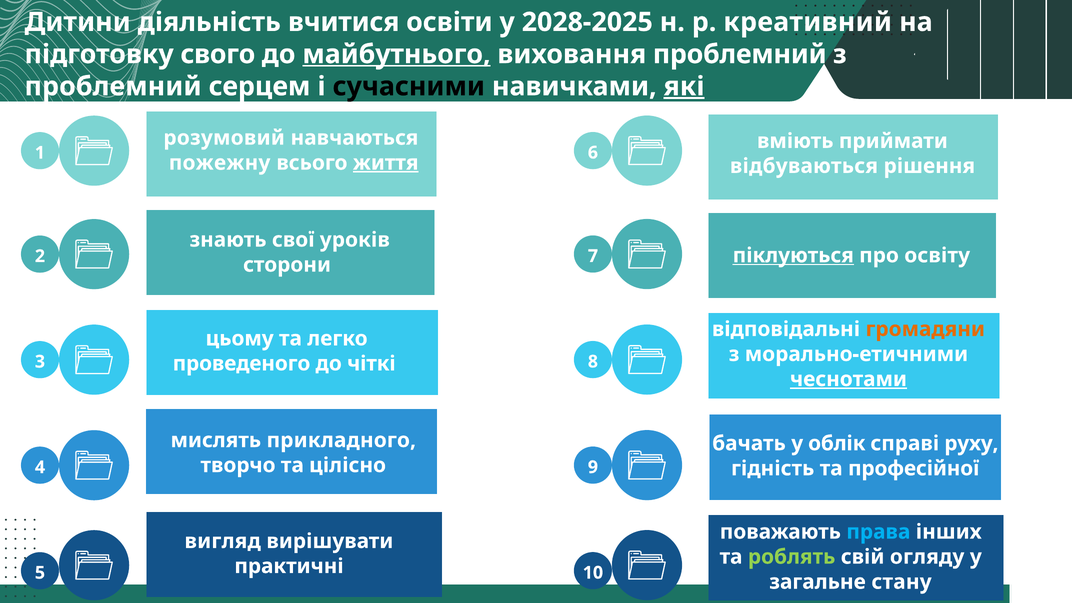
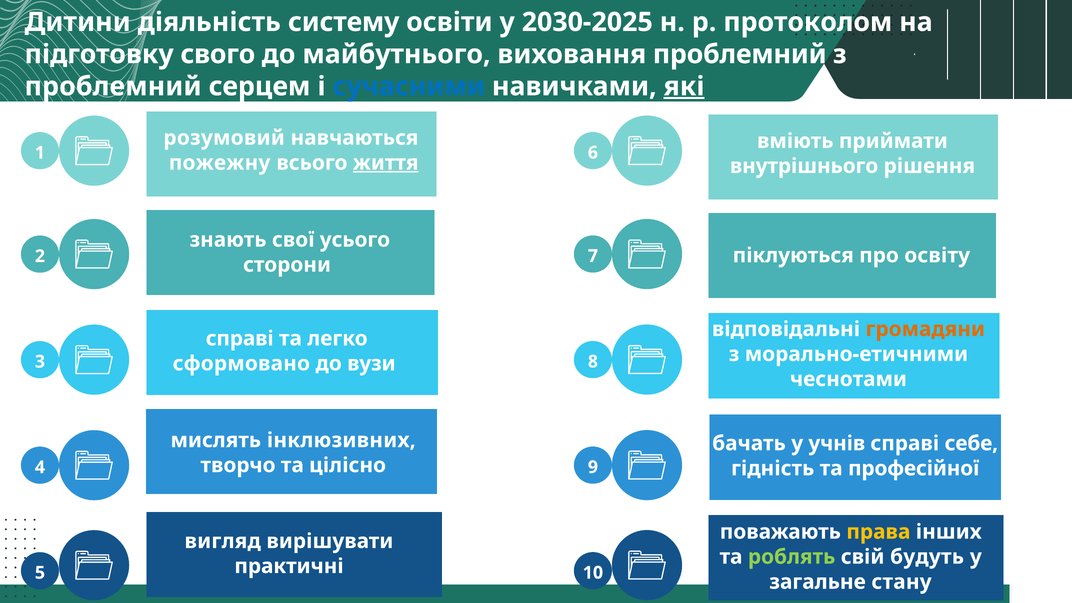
вчитися: вчитися -> систему
2028-2025: 2028-2025 -> 2030-2025
креативний: креативний -> протоколом
майбутнього underline: present -> none
сучасними colour: black -> blue
відбуваються: відбуваються -> внутрішнього
уроків: уроків -> усього
піклуються underline: present -> none
цьому at (240, 339): цьому -> справі
проведеного: проведеного -> сформовано
чіткі: чіткі -> вузи
чеснотами underline: present -> none
прикладного: прикладного -> інклюзивних
облік: облік -> учнів
руху: руху -> себе
права colour: light blue -> yellow
огляду: огляду -> будуть
